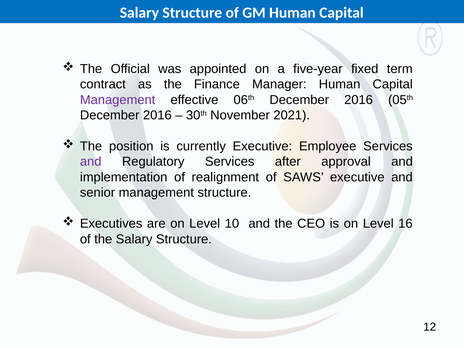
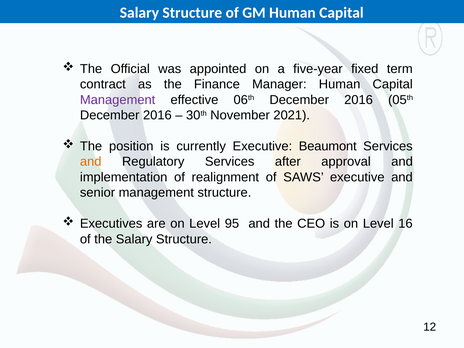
Employee: Employee -> Beaumont
and at (91, 162) colour: purple -> orange
10: 10 -> 95
